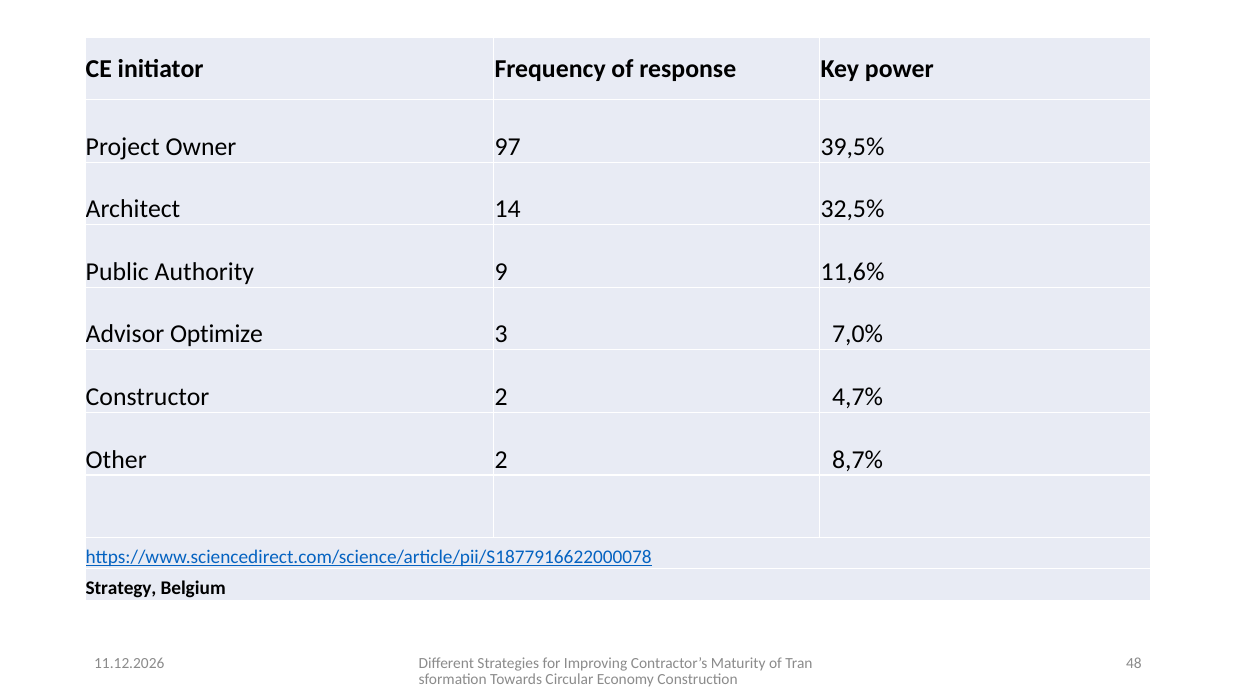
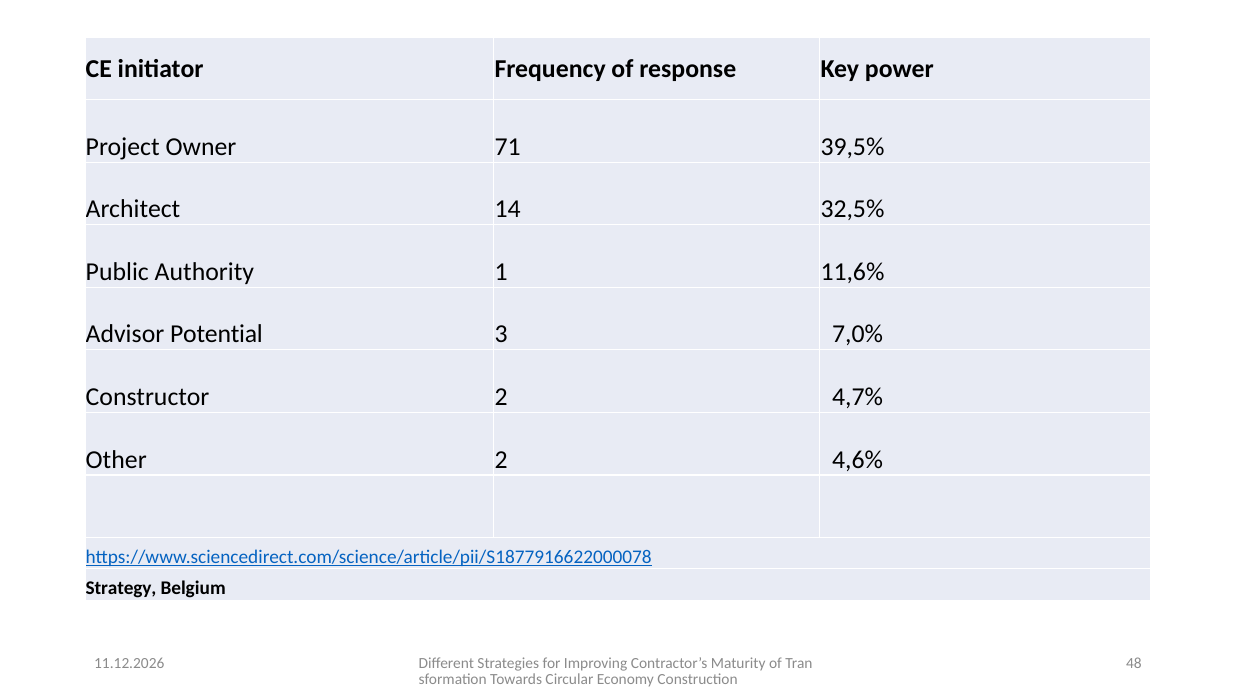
97: 97 -> 71
9: 9 -> 1
Optimize: Optimize -> Potential
8,7%: 8,7% -> 4,6%
